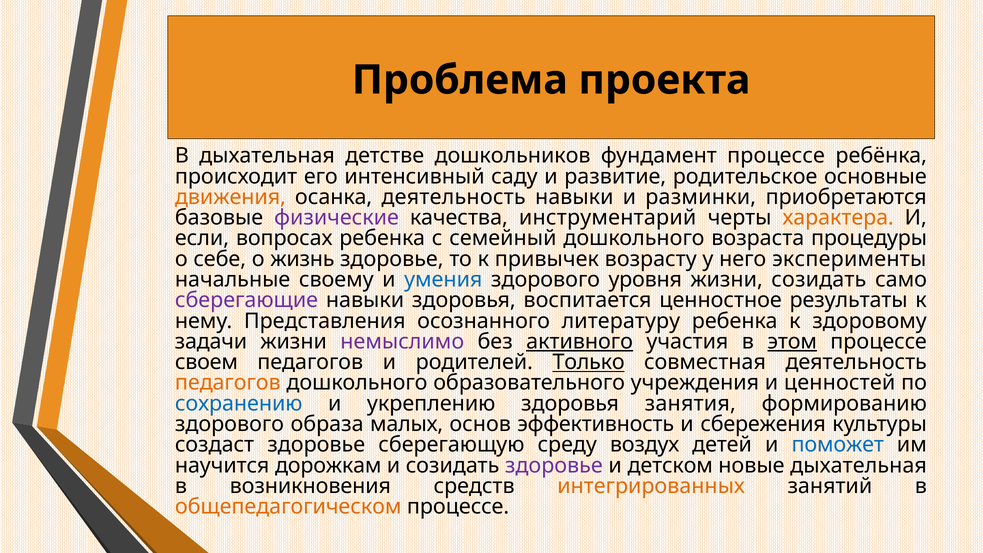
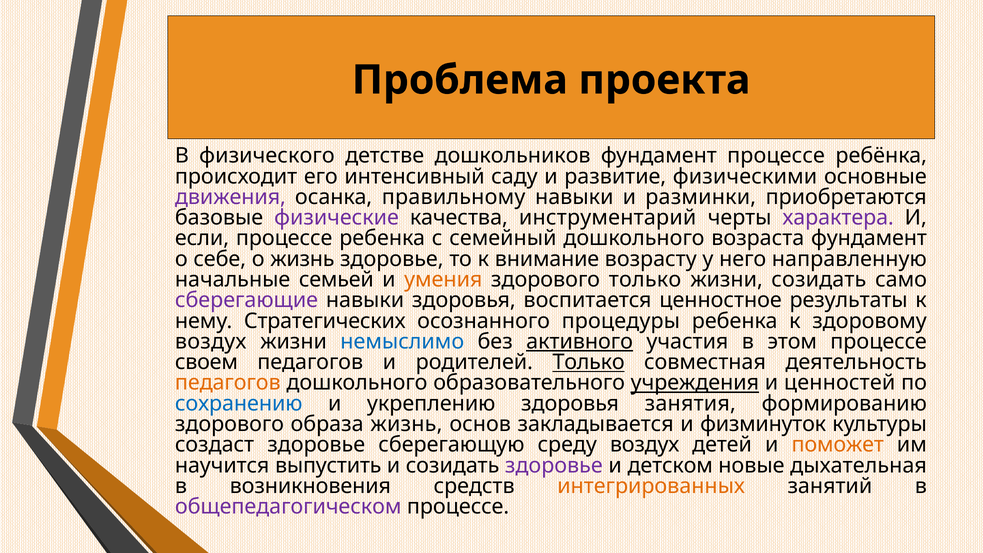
В дыхательная: дыхательная -> физического
родительское: родительское -> физическими
движения colour: orange -> purple
осанка деятельность: деятельность -> правильному
характера colour: orange -> purple
если вопросах: вопросах -> процессе
возраста процедуры: процедуры -> фундамент
привычек: привычек -> внимание
эксперименты: эксперименты -> направленную
своему: своему -> семьей
умения colour: blue -> orange
здорового уровня: уровня -> только
Представления: Представления -> Стратегических
литературу: литературу -> процедуры
задачи at (211, 342): задачи -> воздух
немыслимо colour: purple -> blue
этом underline: present -> none
учреждения underline: none -> present
образа малых: малых -> жизнь
эффективность: эффективность -> закладывается
сбережения: сбережения -> физминуток
поможет colour: blue -> orange
дорожкам: дорожкам -> выпустить
общепедагогическом colour: orange -> purple
